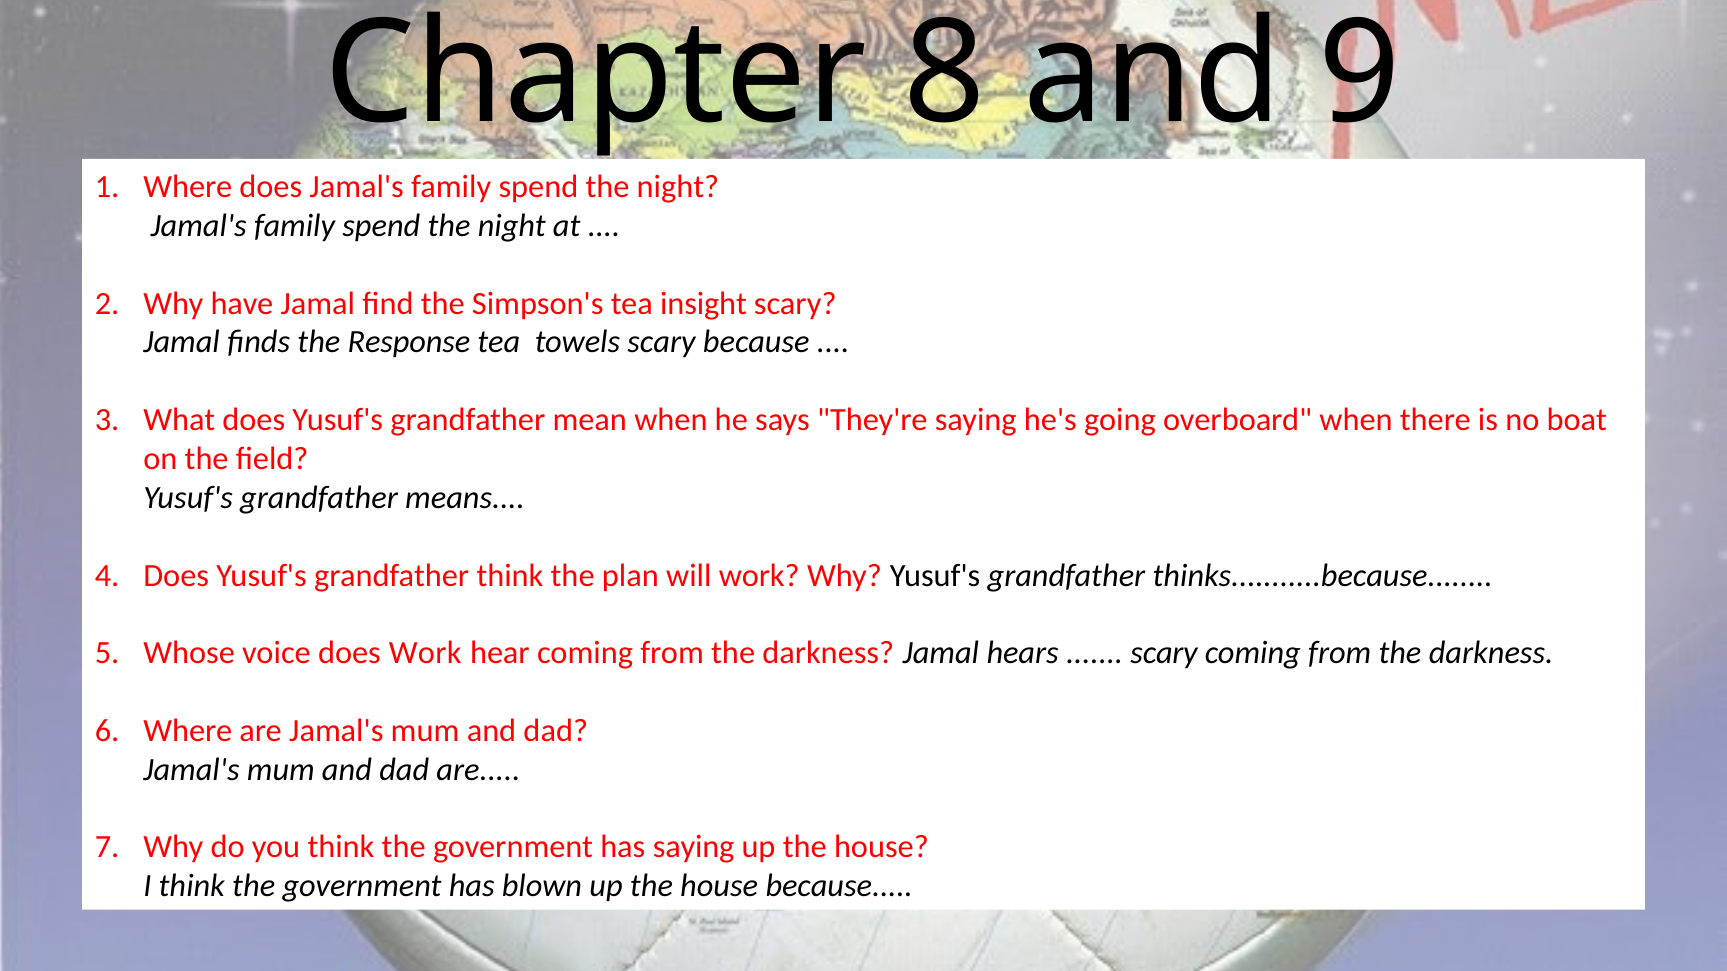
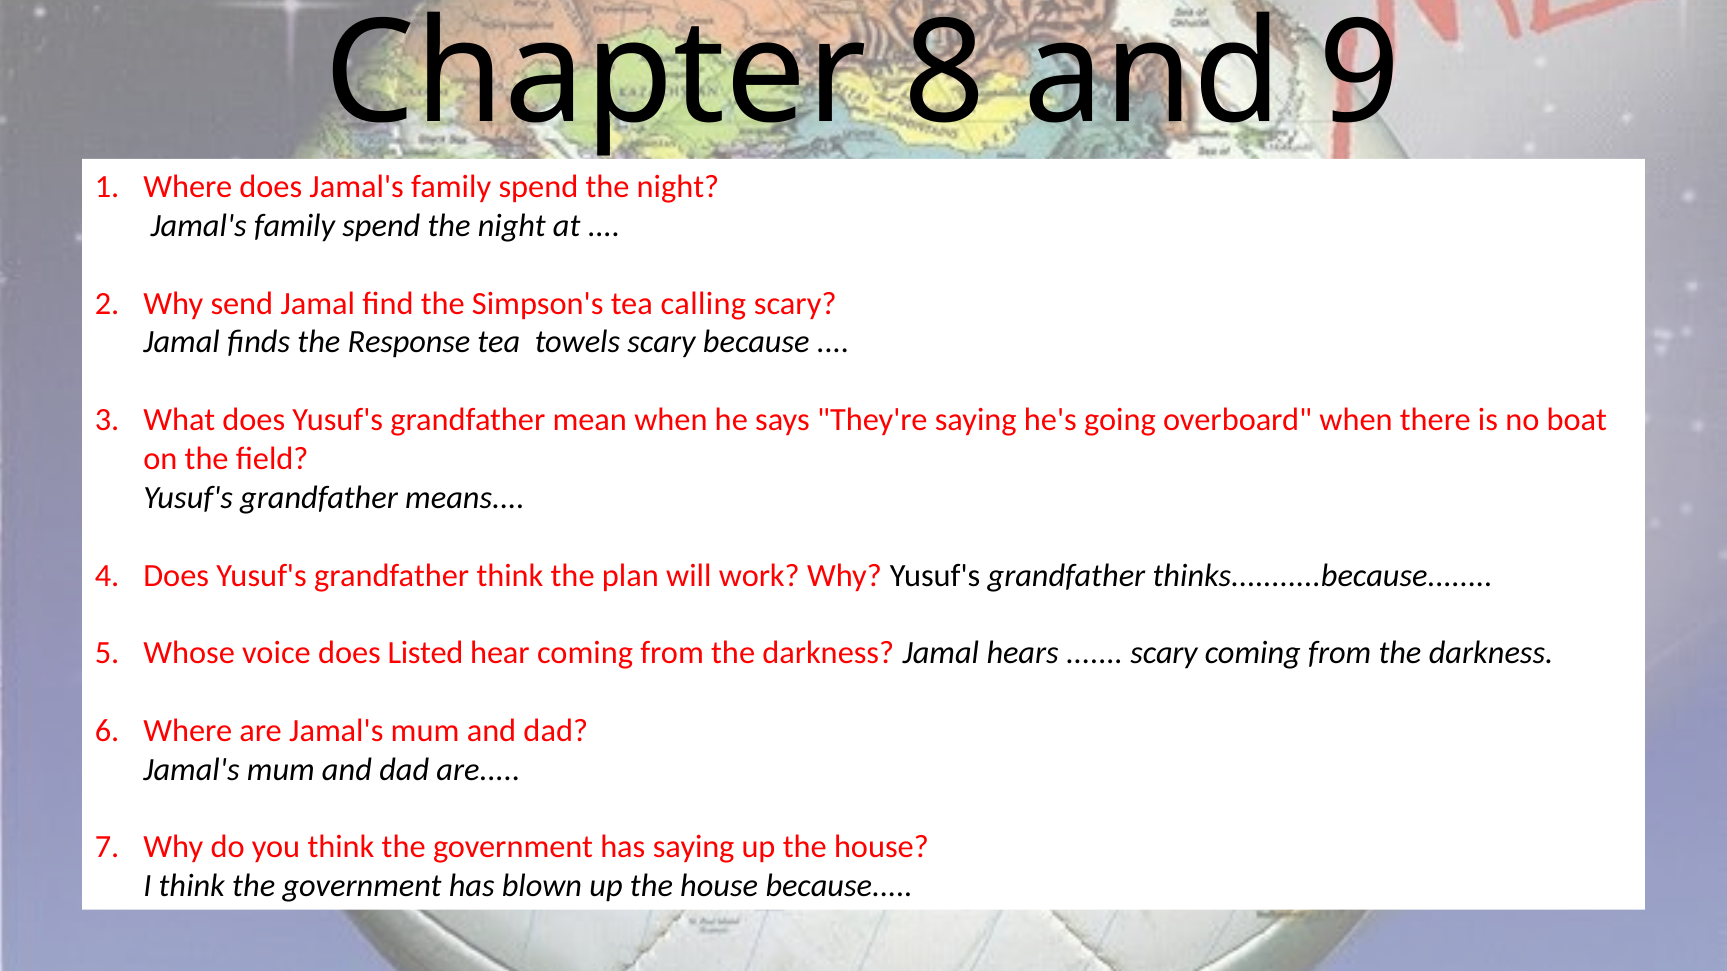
have: have -> send
insight: insight -> calling
does Work: Work -> Listed
